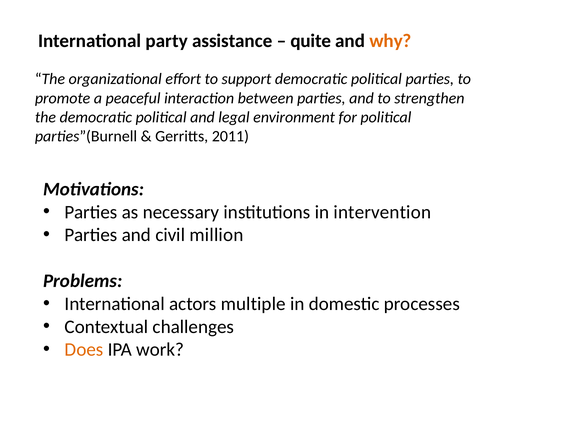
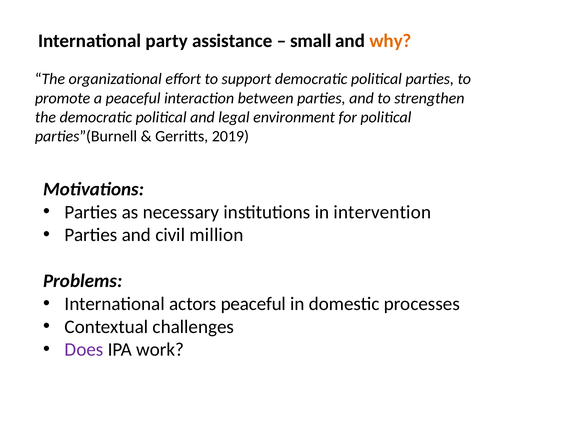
quite: quite -> small
2011: 2011 -> 2019
actors multiple: multiple -> peaceful
Does colour: orange -> purple
